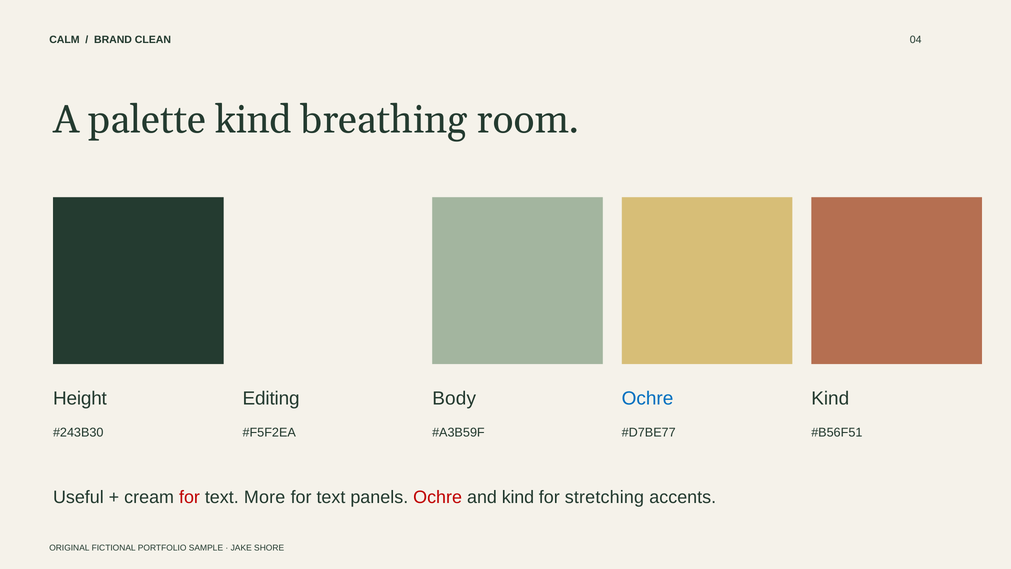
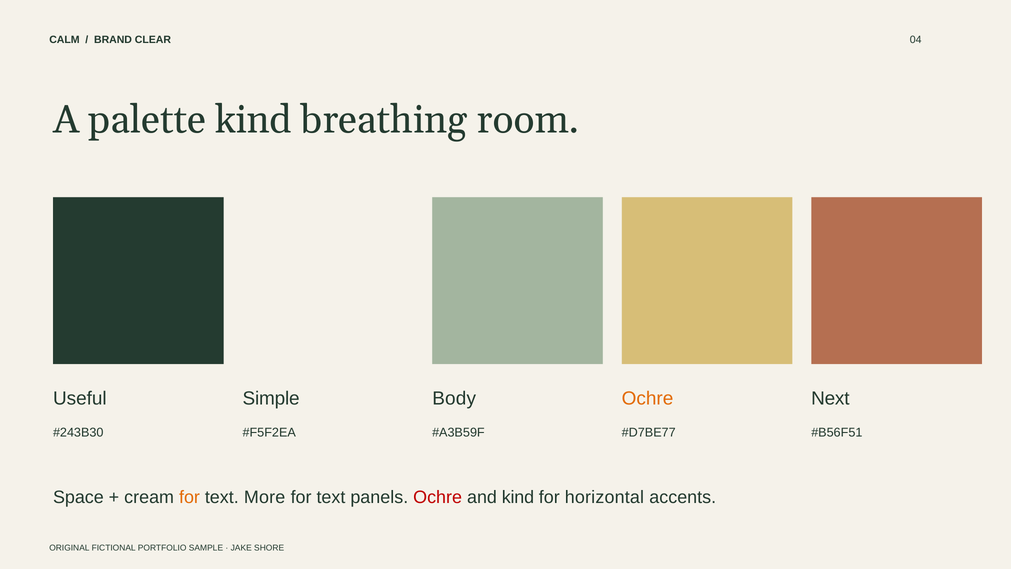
CLEAN: CLEAN -> CLEAR
Height: Height -> Useful
Editing: Editing -> Simple
Ochre at (648, 398) colour: blue -> orange
Kind at (830, 398): Kind -> Next
Useful: Useful -> Space
for at (189, 497) colour: red -> orange
stretching: stretching -> horizontal
